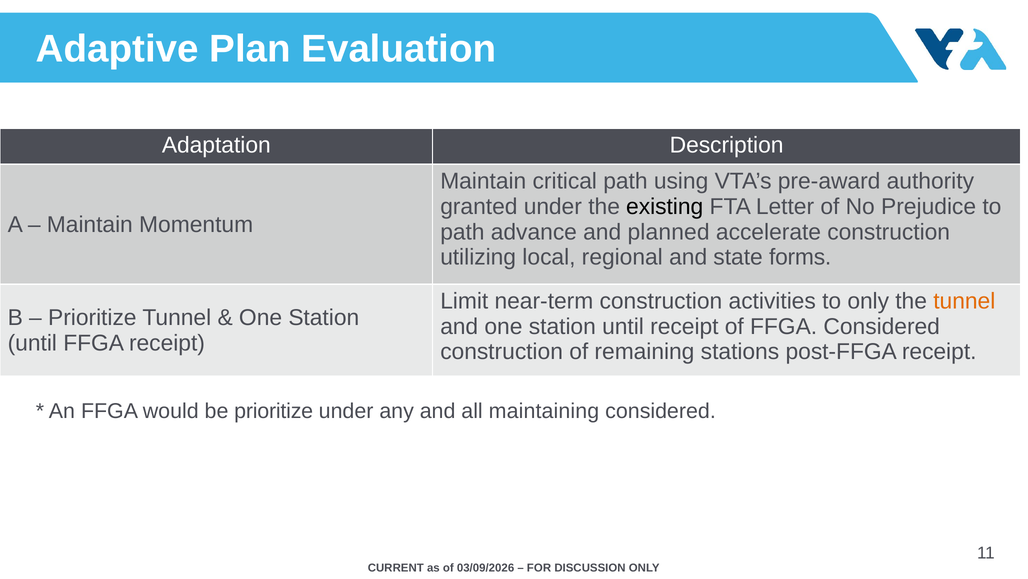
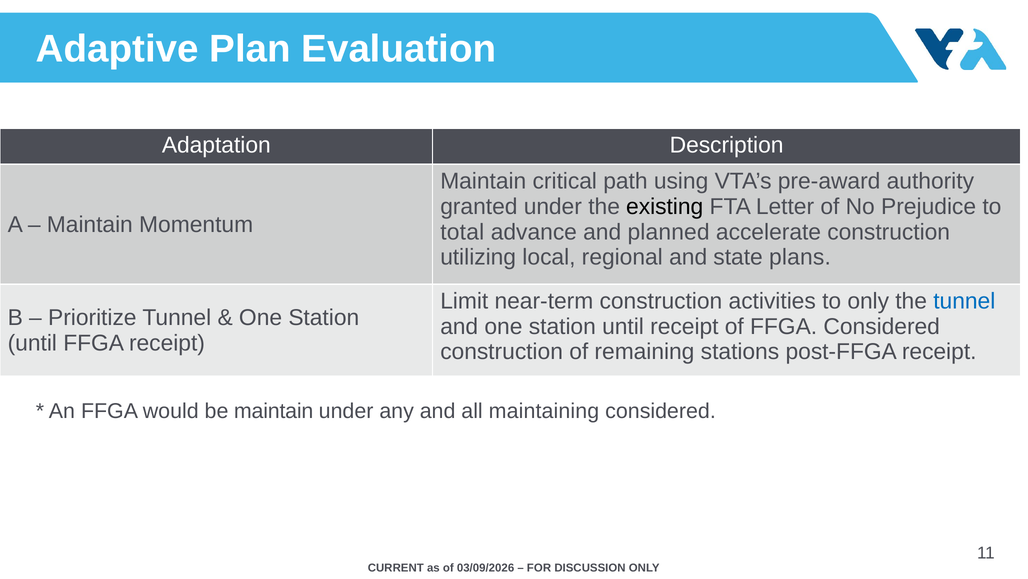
path at (462, 232): path -> total
forms: forms -> plans
tunnel at (964, 301) colour: orange -> blue
be prioritize: prioritize -> maintain
